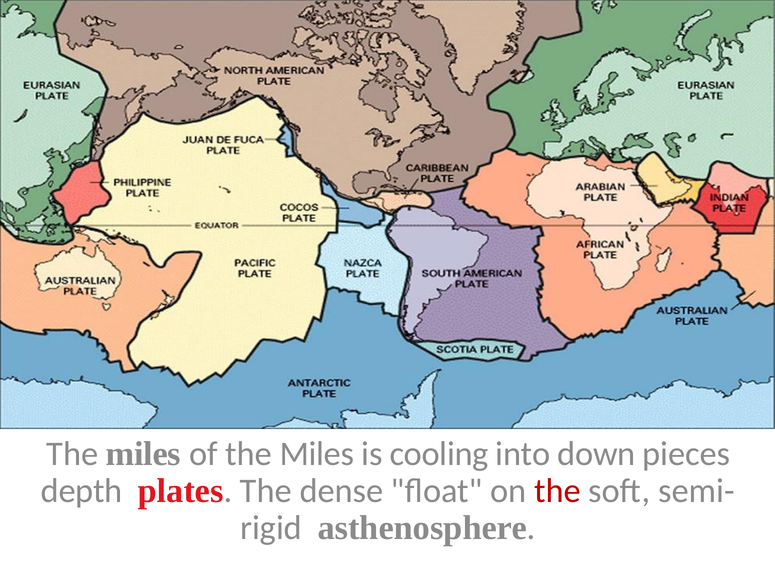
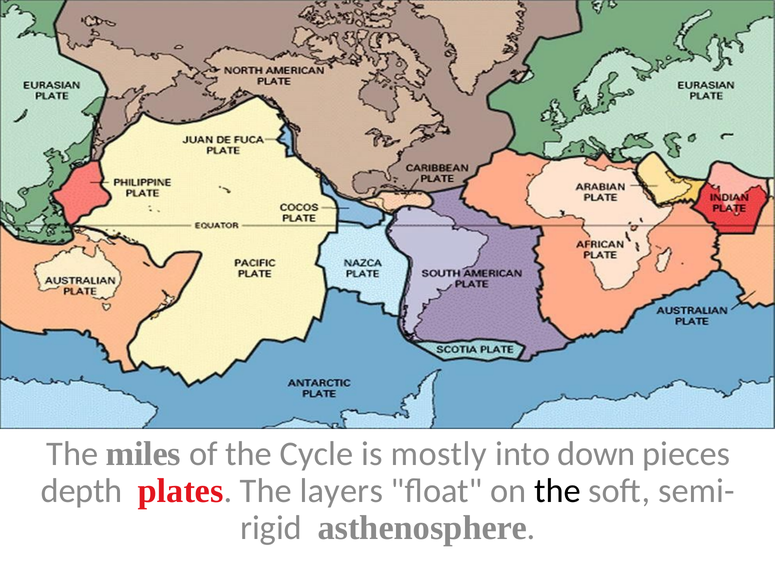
of the Miles: Miles -> Cycle
cooling: cooling -> mostly
dense: dense -> layers
the at (557, 491) colour: red -> black
